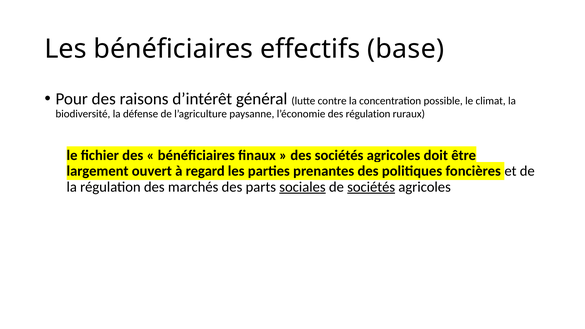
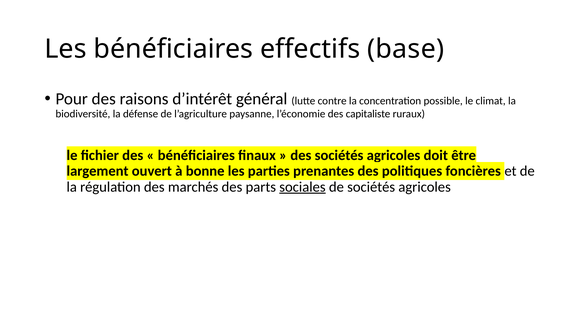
des régulation: régulation -> capitaliste
regard: regard -> bonne
sociétés at (371, 187) underline: present -> none
